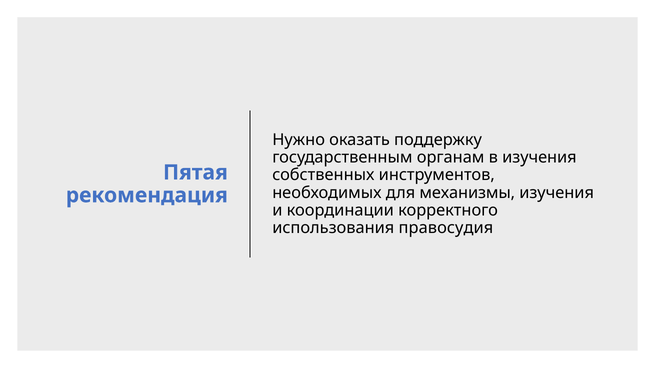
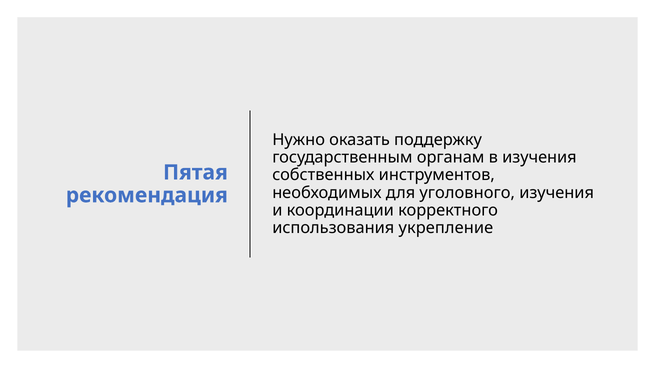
механизмы: механизмы -> уголовного
правосудия: правосудия -> укрепление
